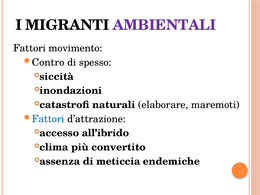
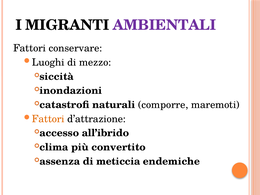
movimento: movimento -> conservare
Contro: Contro -> Luoghi
spesso: spesso -> mezzo
elaborare: elaborare -> comporre
Fattori at (48, 119) colour: blue -> orange
